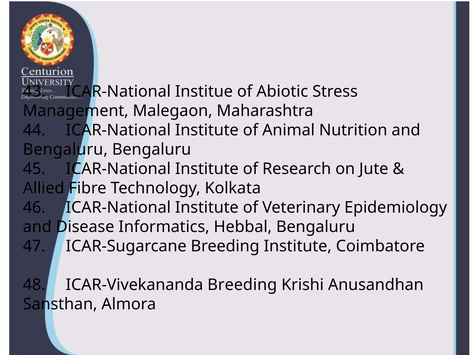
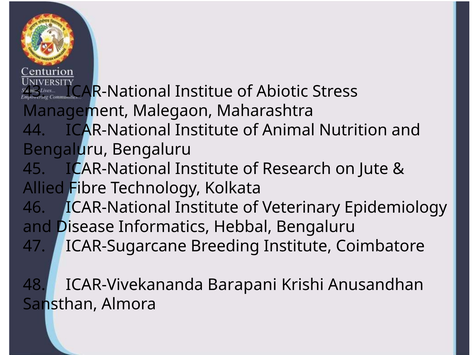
ICAR-Vivekananda Breeding: Breeding -> Barapani
